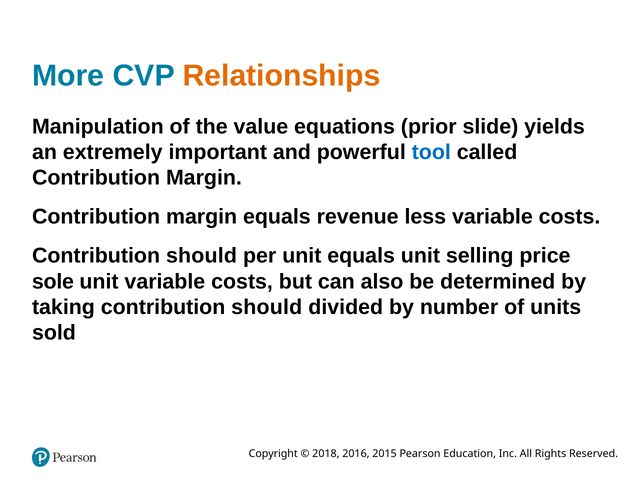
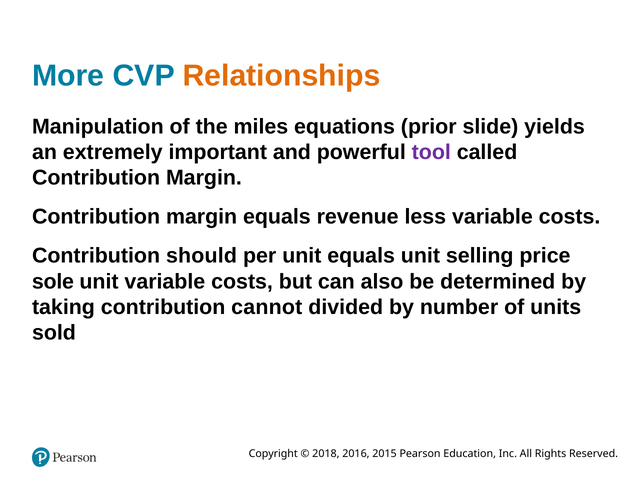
value: value -> miles
tool colour: blue -> purple
taking contribution should: should -> cannot
